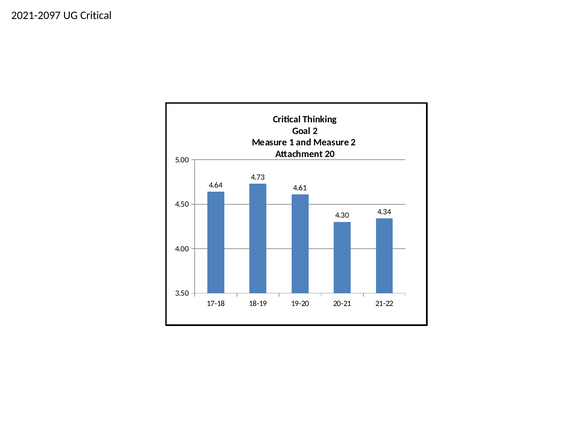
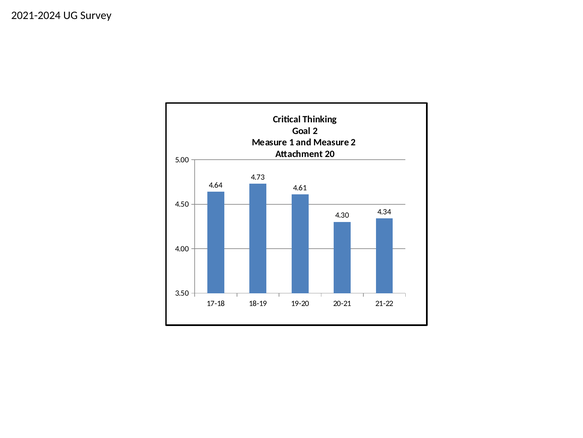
2021-2097: 2021-2097 -> 2021-2024
UG Critical: Critical -> Survey
